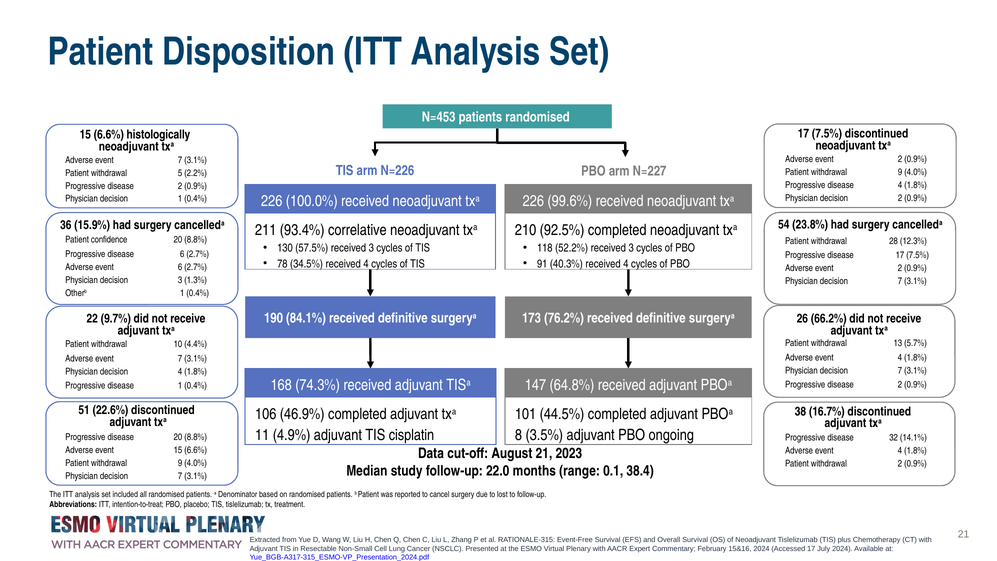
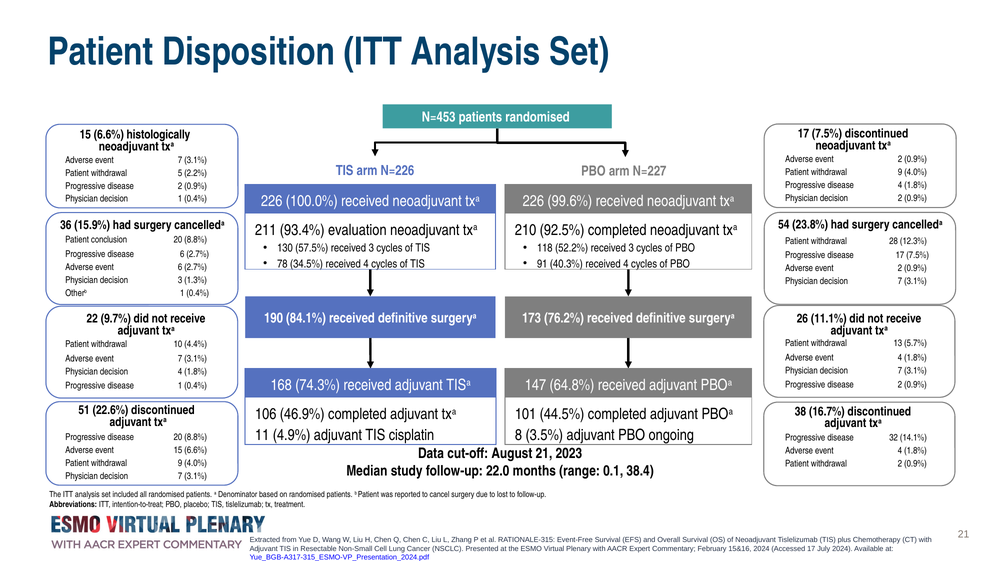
correlative: correlative -> evaluation
confidence: confidence -> conclusion
66.2%: 66.2% -> 11.1%
